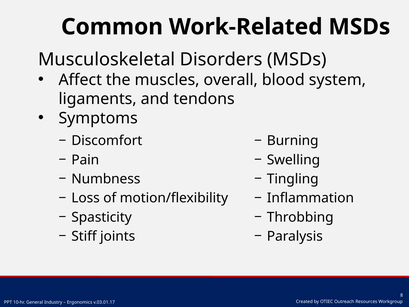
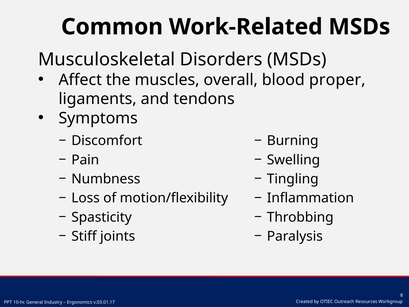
system: system -> proper
